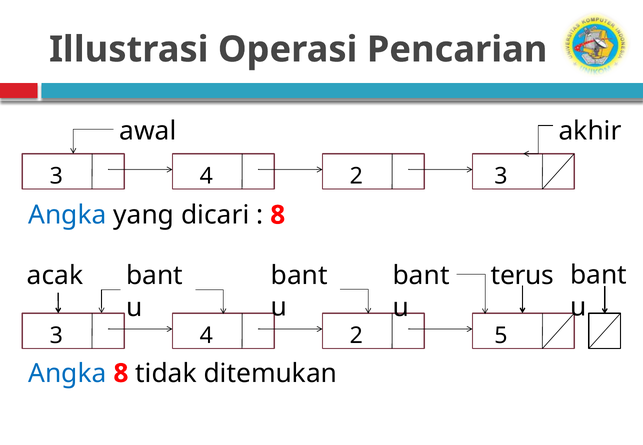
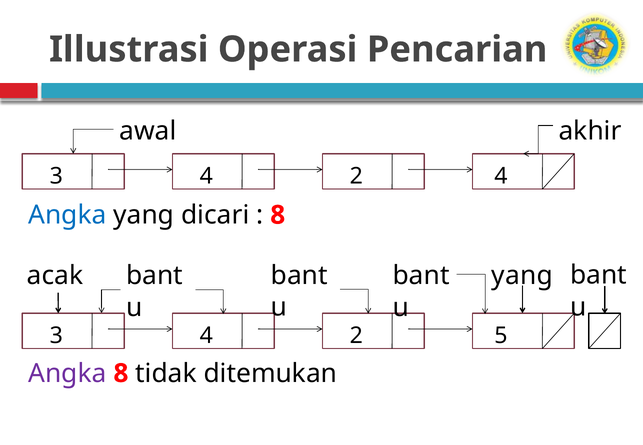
2 3: 3 -> 4
terus at (522, 276): terus -> yang
Angka at (67, 373) colour: blue -> purple
